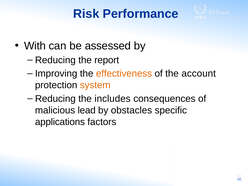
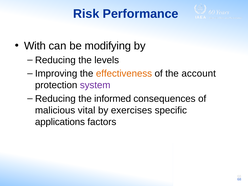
assessed: assessed -> modifying
report: report -> levels
system colour: orange -> purple
includes: includes -> informed
lead: lead -> vital
obstacles: obstacles -> exercises
